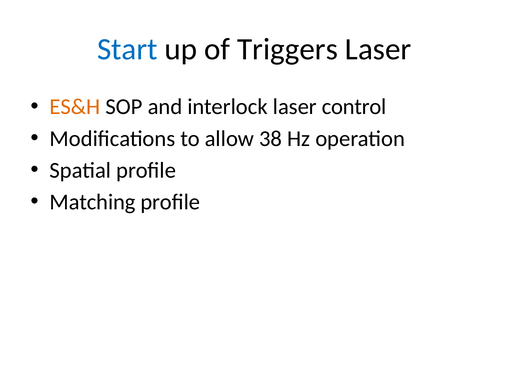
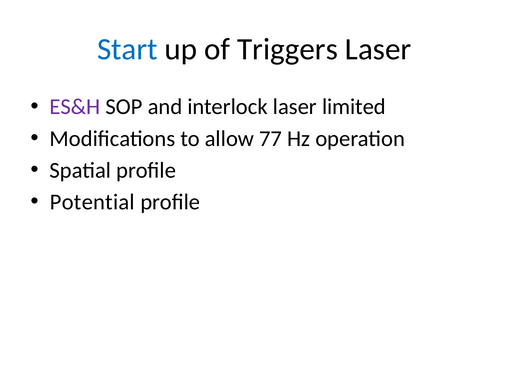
ES&H colour: orange -> purple
control: control -> limited
38: 38 -> 77
Matching: Matching -> Potential
